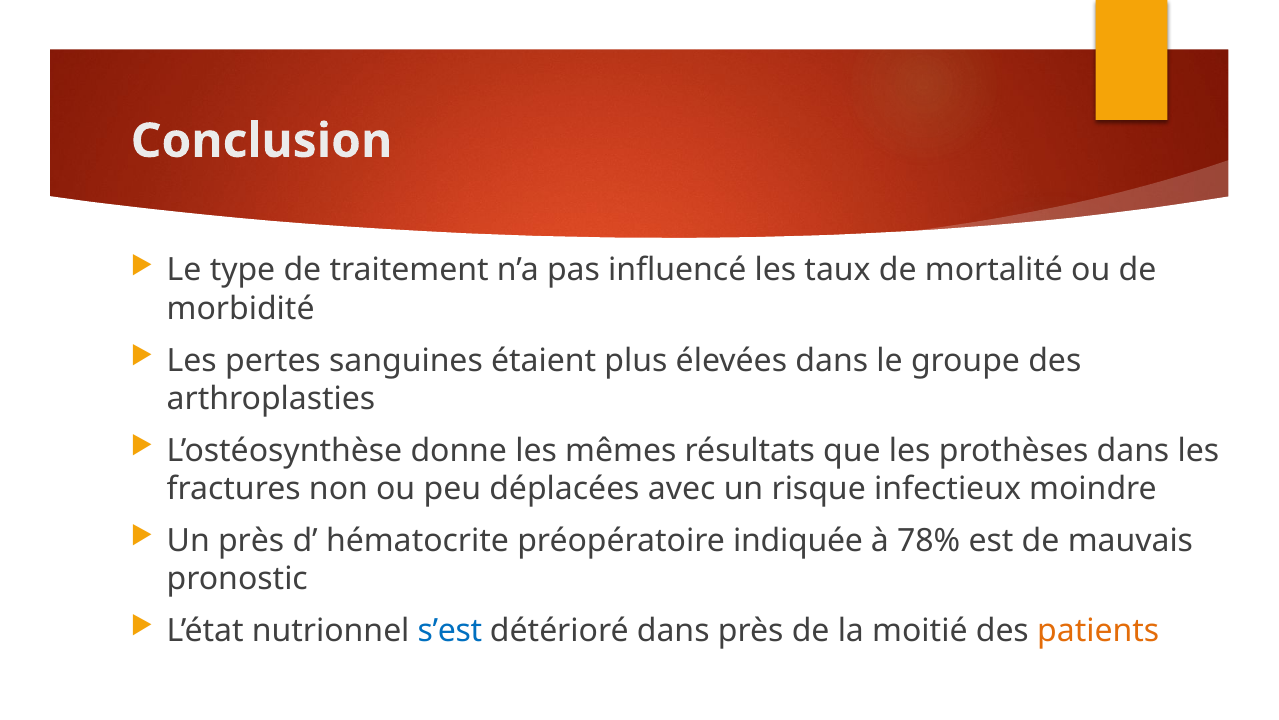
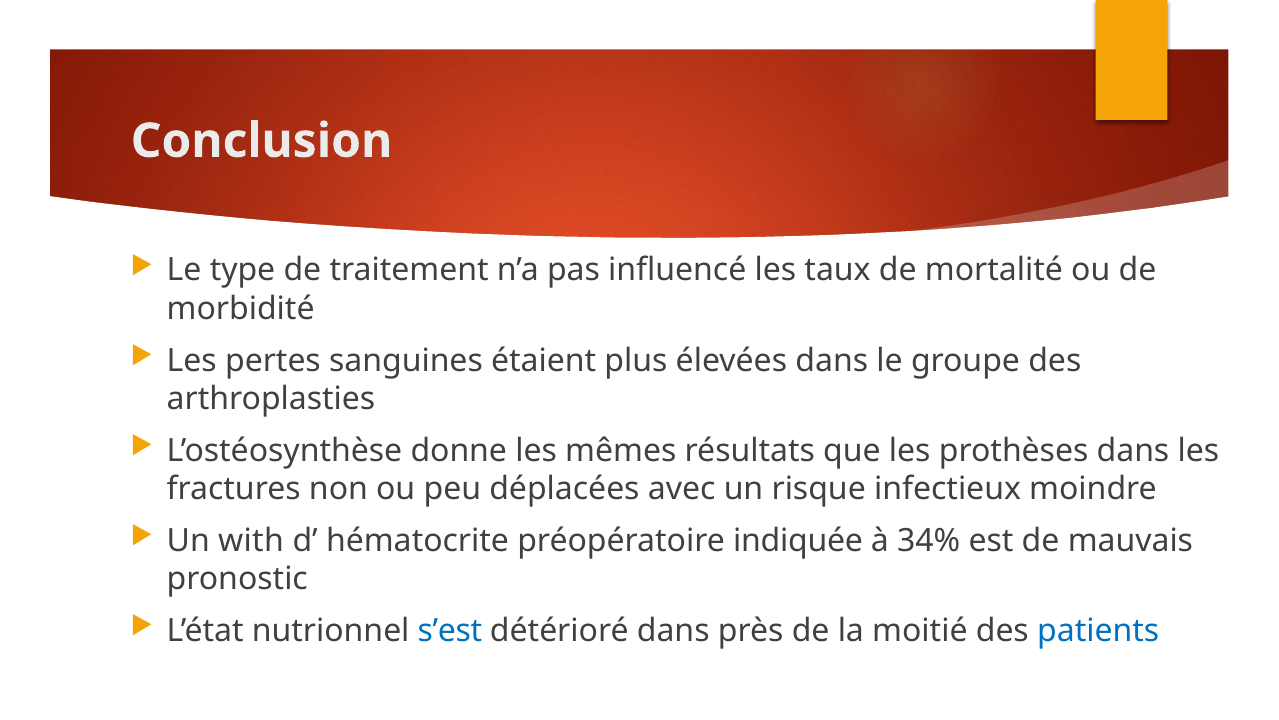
Un près: près -> with
78%: 78% -> 34%
patients colour: orange -> blue
